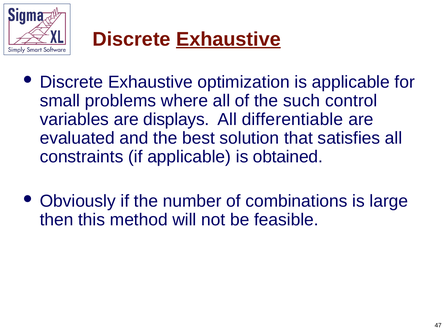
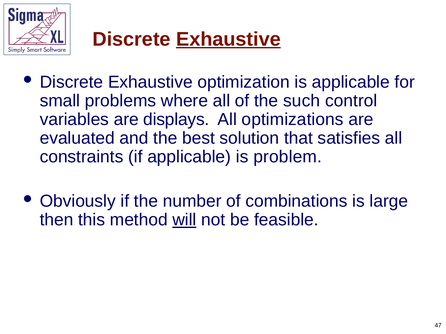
differentiable: differentiable -> optimizations
obtained: obtained -> problem
will underline: none -> present
